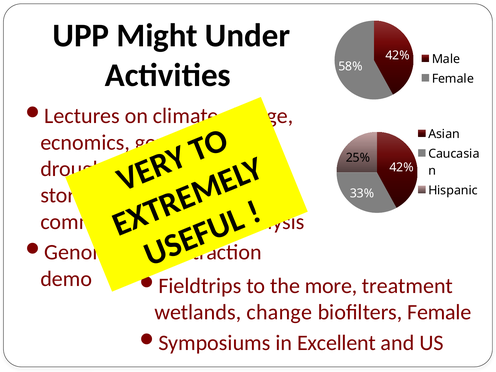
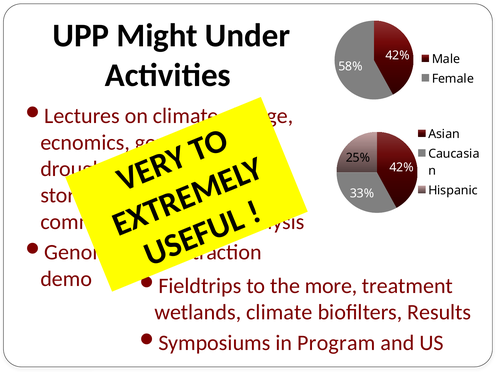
wetlands change: change -> climate
biofilters Female: Female -> Results
Excellent: Excellent -> Program
